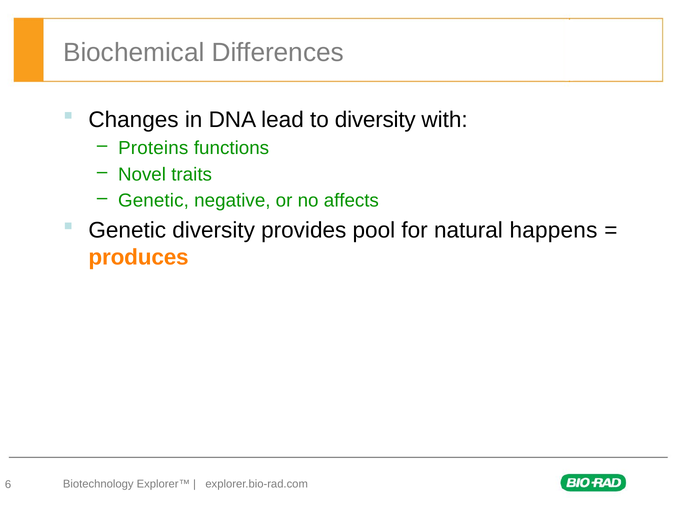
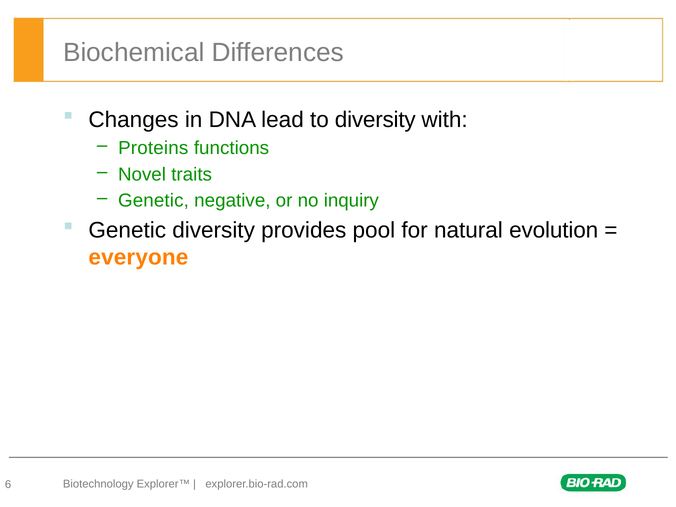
affects: affects -> inquiry
happens: happens -> evolution
produces: produces -> everyone
